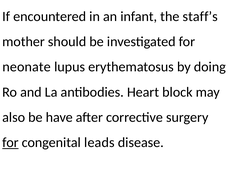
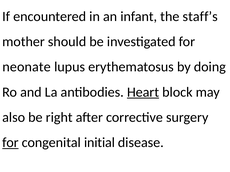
Heart underline: none -> present
have: have -> right
leads: leads -> initial
